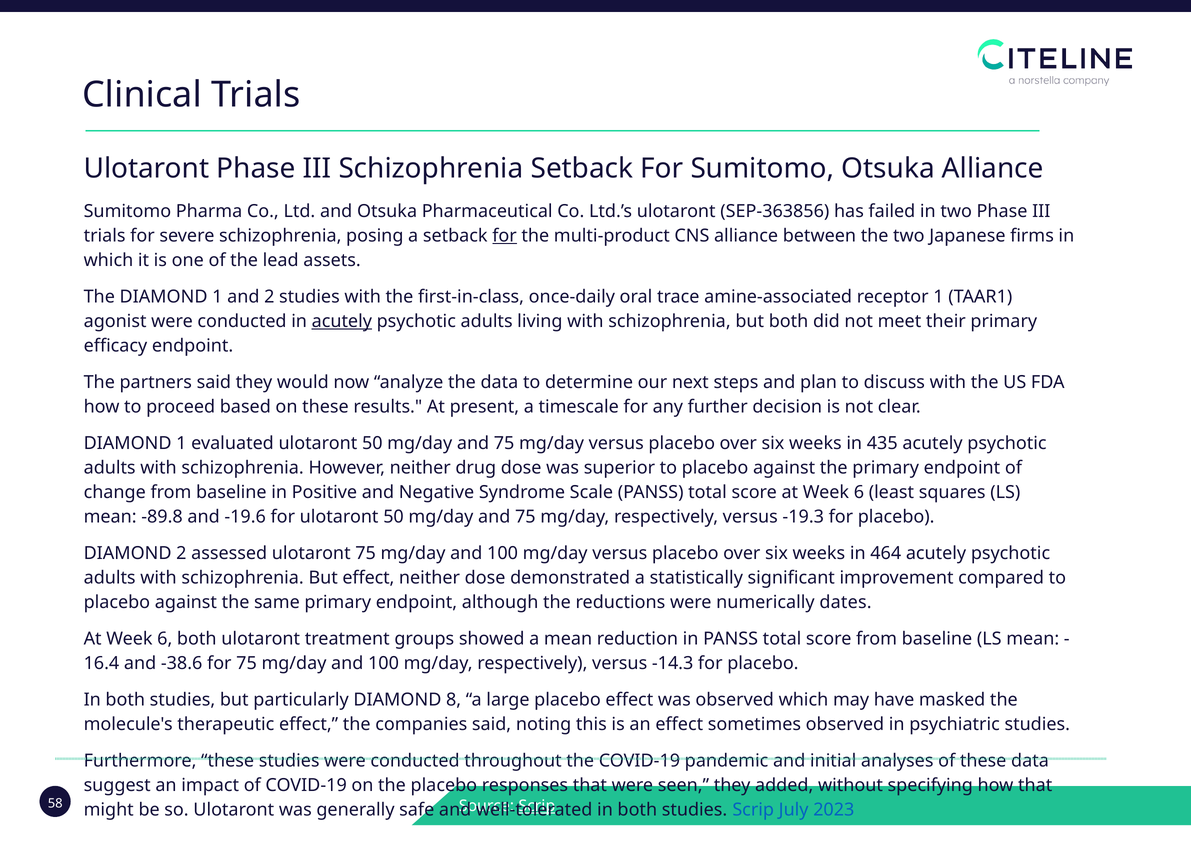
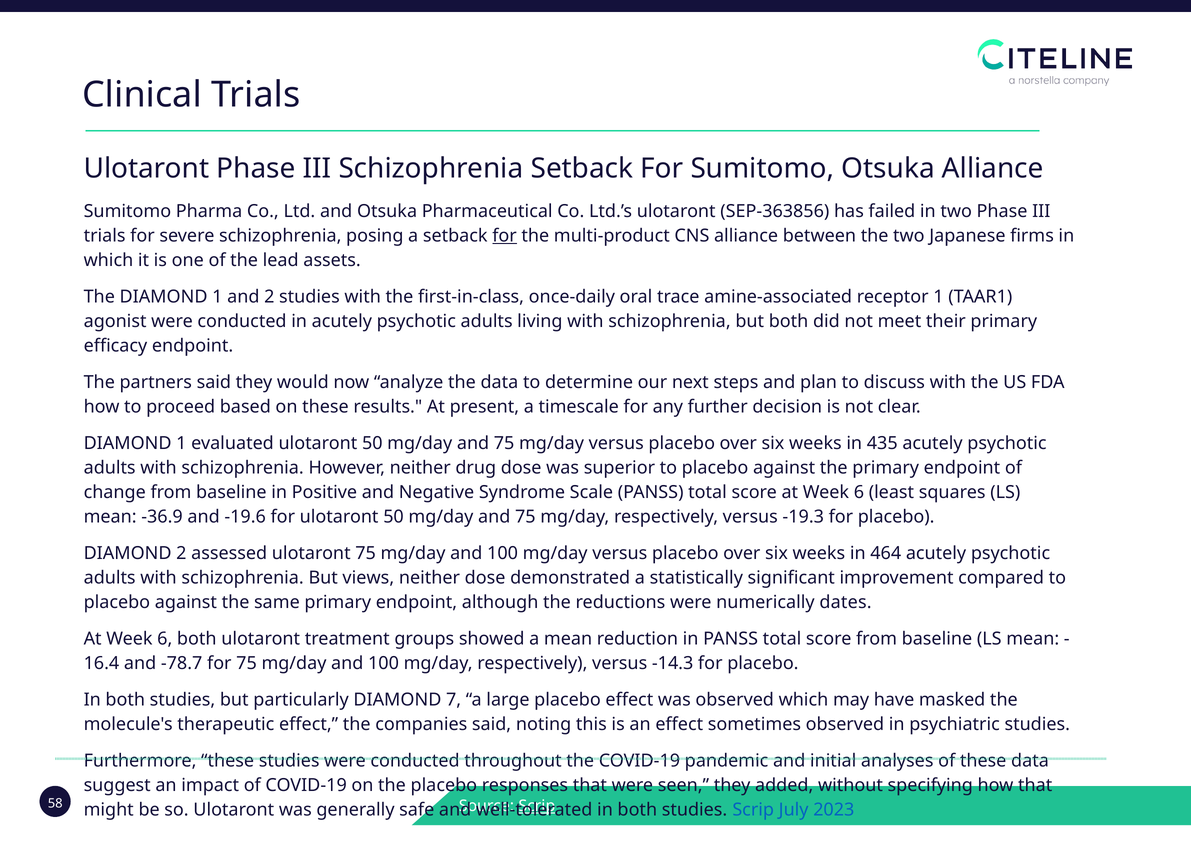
acutely at (342, 321) underline: present -> none
-89.8: -89.8 -> -36.9
But effect: effect -> views
-38.6: -38.6 -> -78.7
8: 8 -> 7
